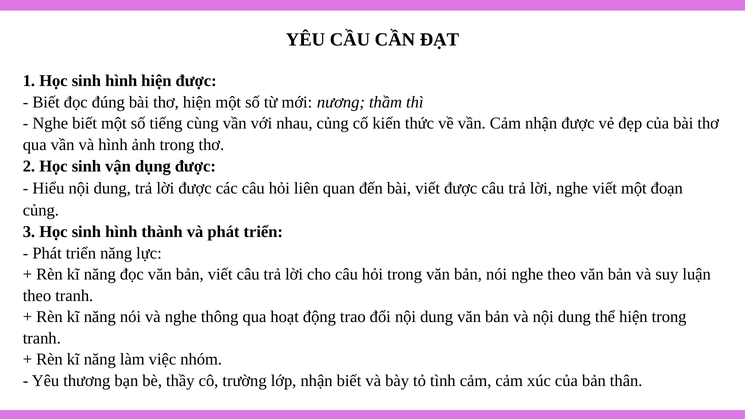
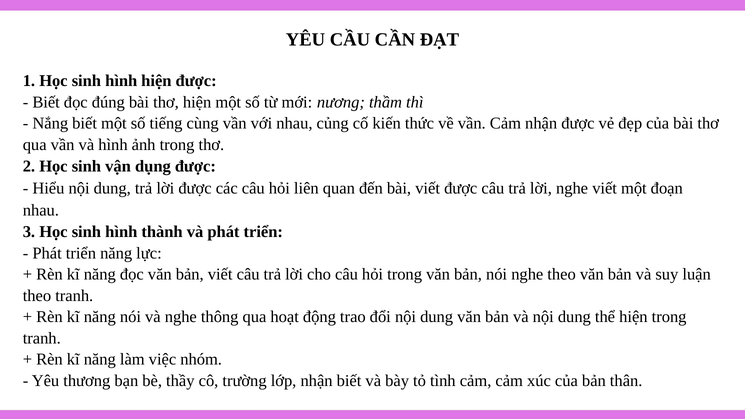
Nghe at (50, 124): Nghe -> Nắng
củng at (41, 210): củng -> nhau
